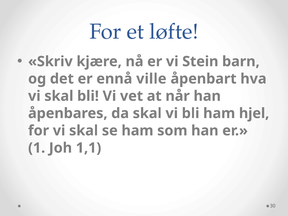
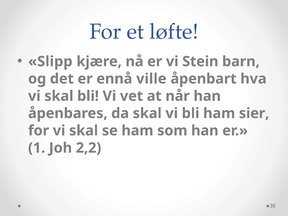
Skriv: Skriv -> Slipp
hjel: hjel -> sier
1,1: 1,1 -> 2,2
